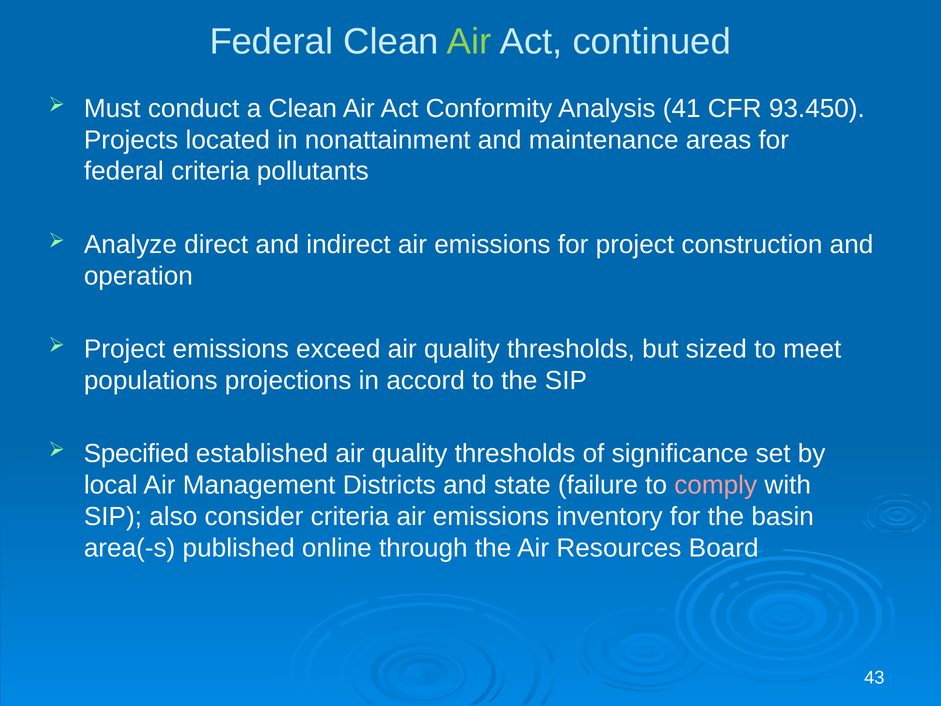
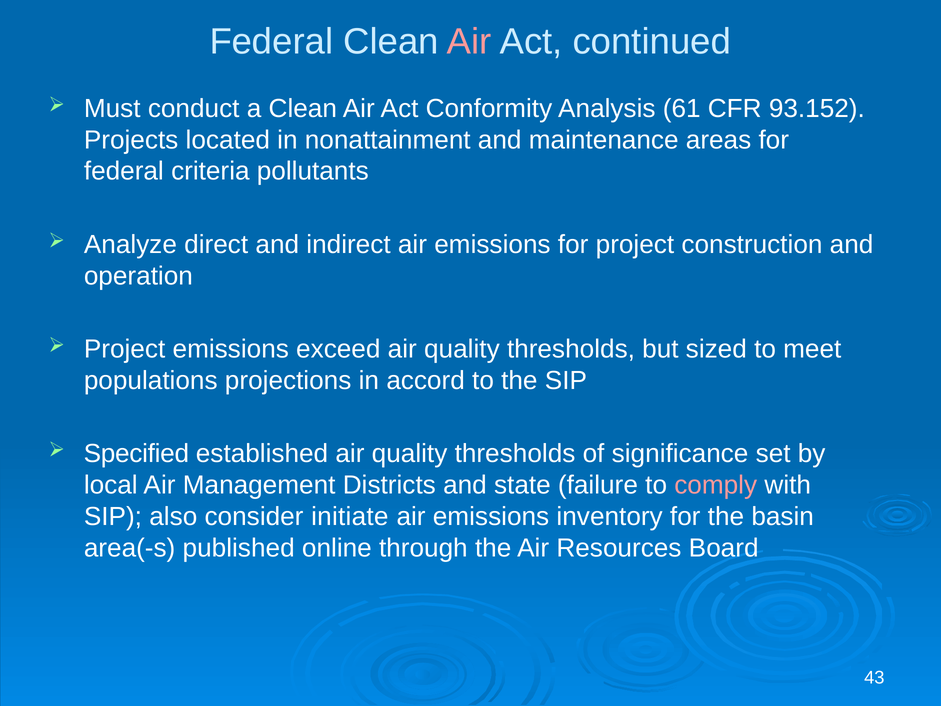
Air at (469, 42) colour: light green -> pink
41: 41 -> 61
93.450: 93.450 -> 93.152
consider criteria: criteria -> initiate
